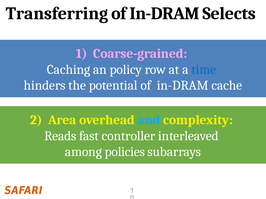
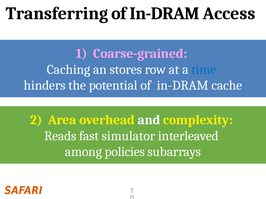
Selects: Selects -> Access
policy: policy -> stores
and colour: light blue -> white
controller: controller -> simulator
